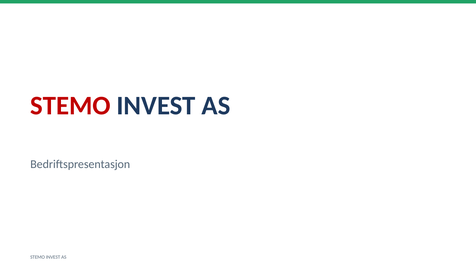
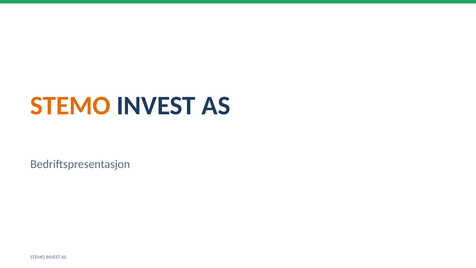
STEMO at (70, 106) colour: red -> orange
